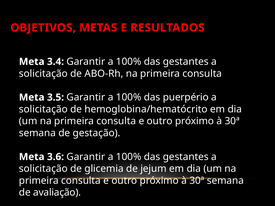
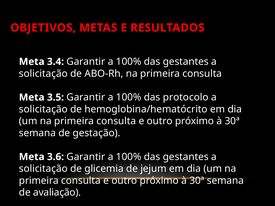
puerpério: puerpério -> protocolo
